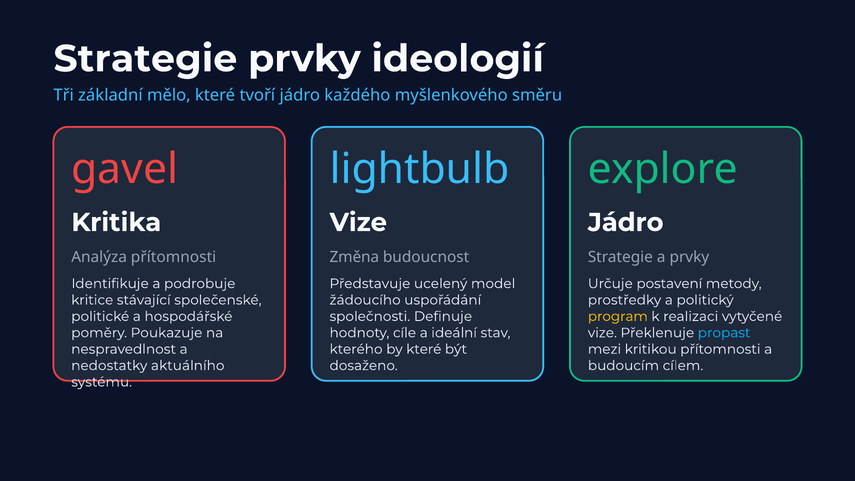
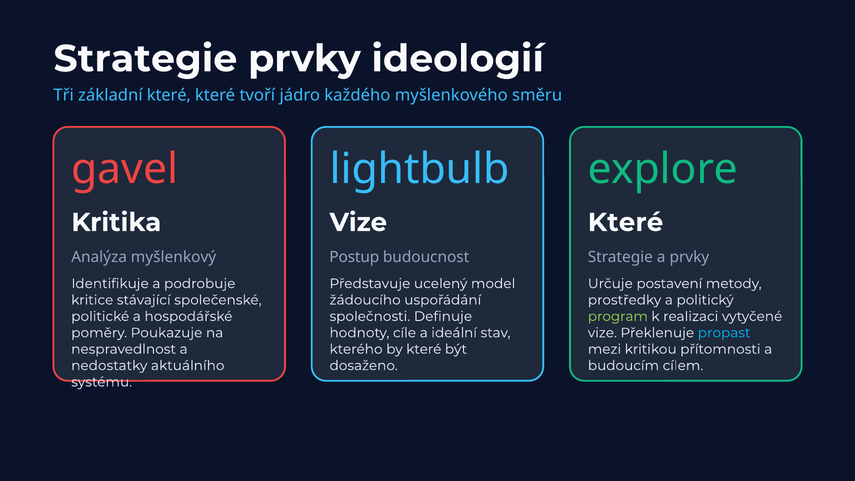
základní mělo: mělo -> které
Jádro at (626, 222): Jádro -> Které
Analýza přítomnosti: přítomnosti -> myšlenkový
Změna: Změna -> Postup
program colour: yellow -> light green
